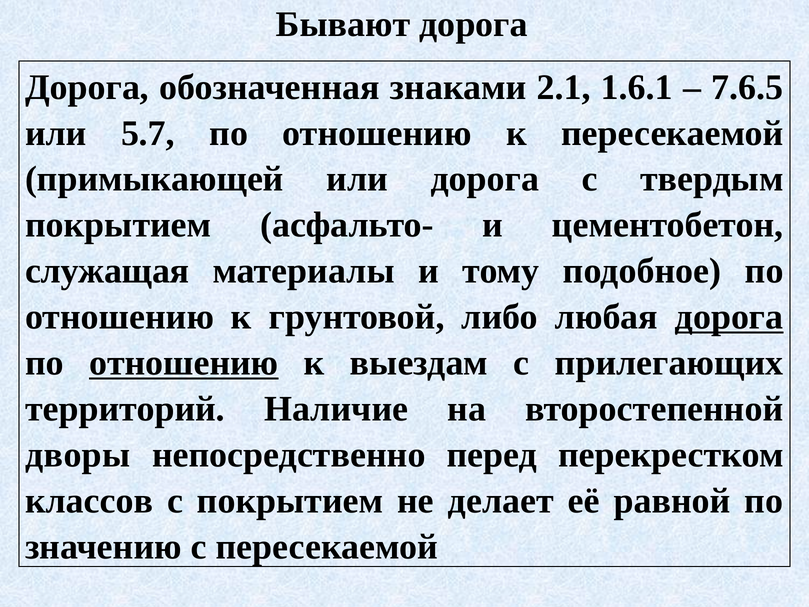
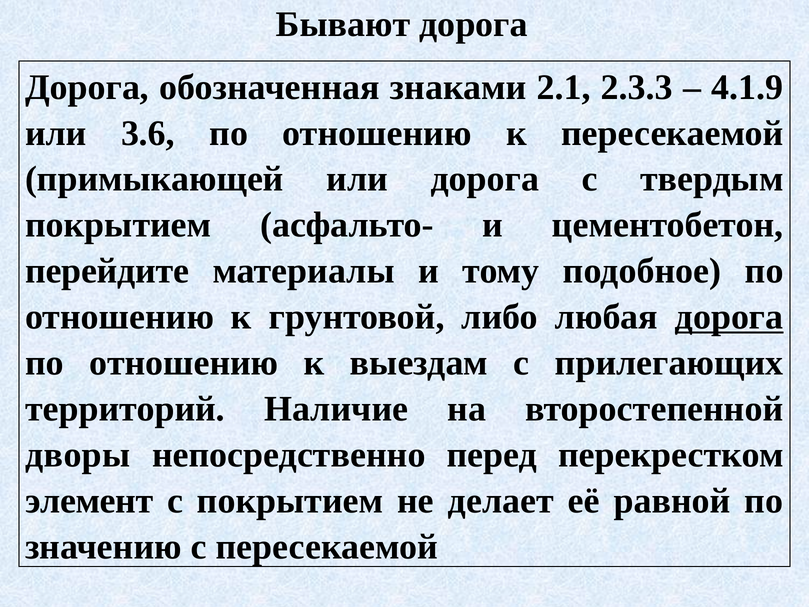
1.6.1: 1.6.1 -> 2.3.3
7.6.5: 7.6.5 -> 4.1.9
5.7: 5.7 -> 3.6
служащая: служащая -> перейдите
отношению at (184, 363) underline: present -> none
классов: классов -> элемент
